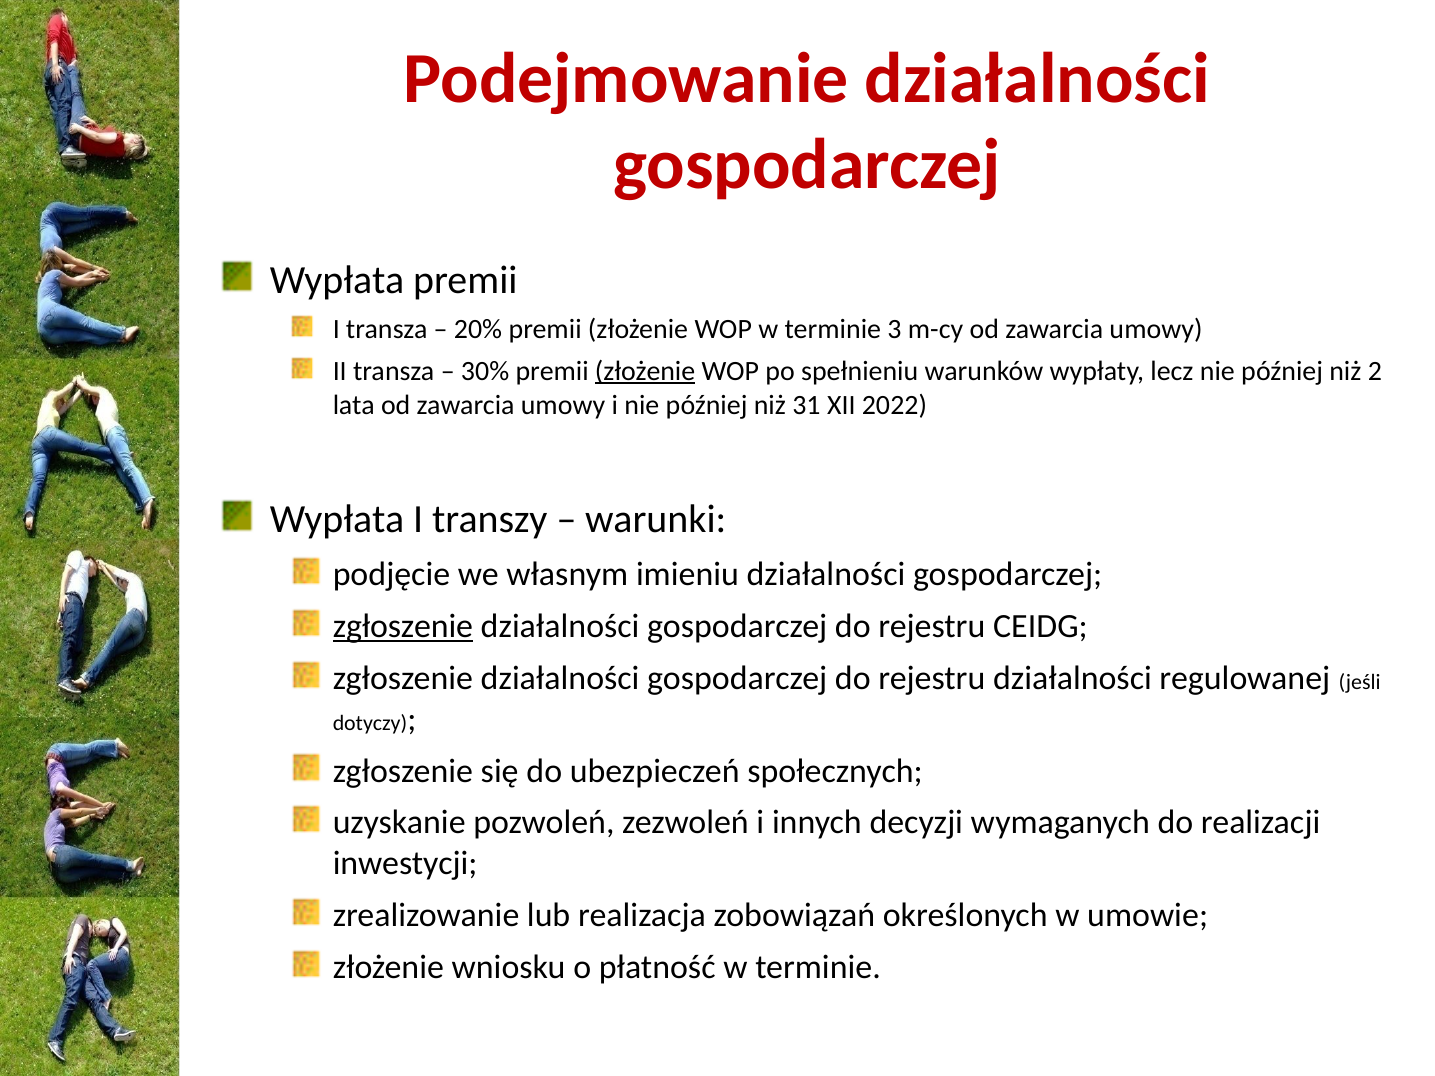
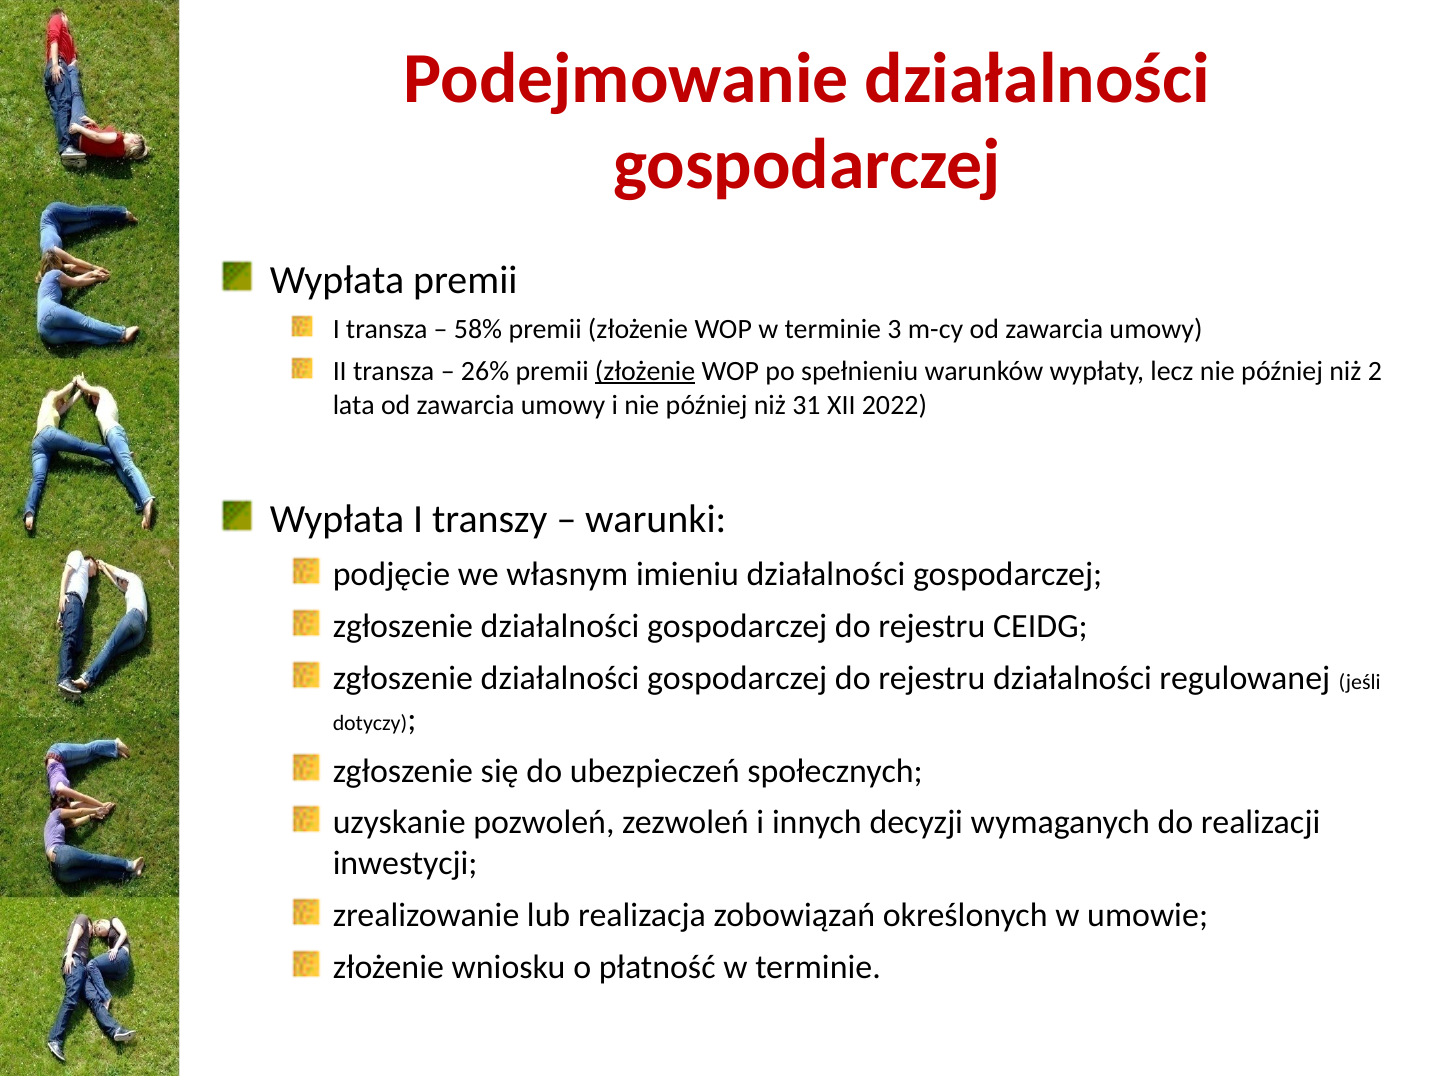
20%: 20% -> 58%
30%: 30% -> 26%
zgłoszenie at (403, 627) underline: present -> none
